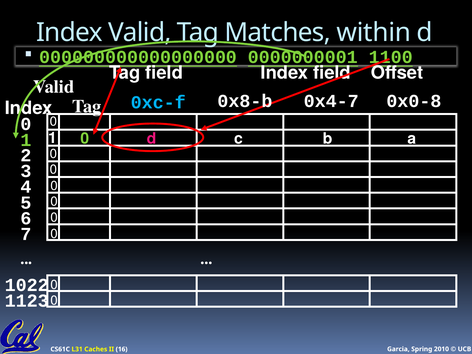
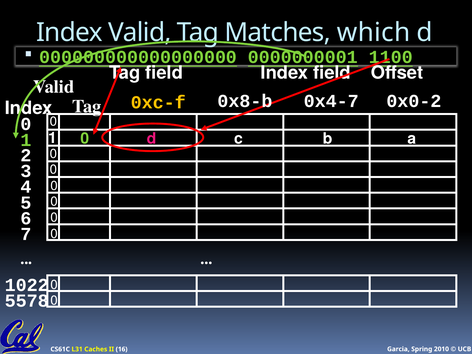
within: within -> which
0xc-f colour: light blue -> yellow
0x0-8: 0x0-8 -> 0x0-2
1123: 1123 -> 5578
